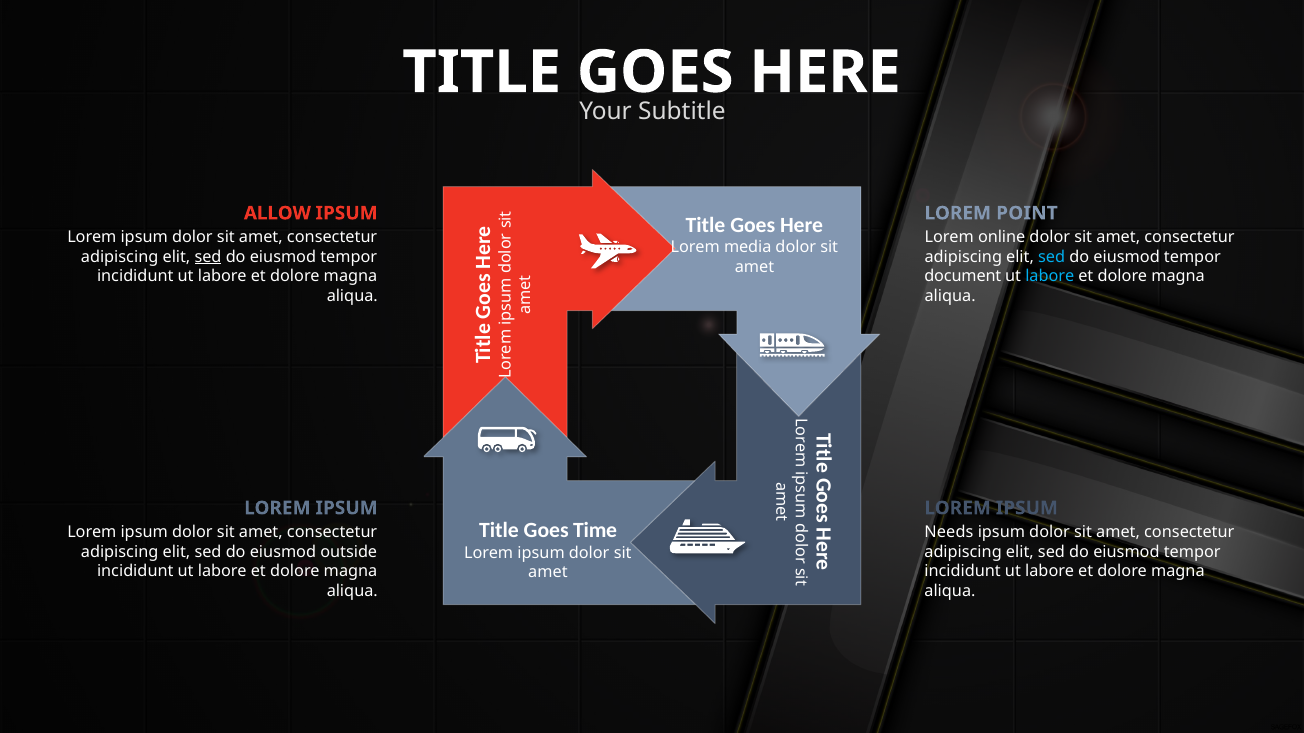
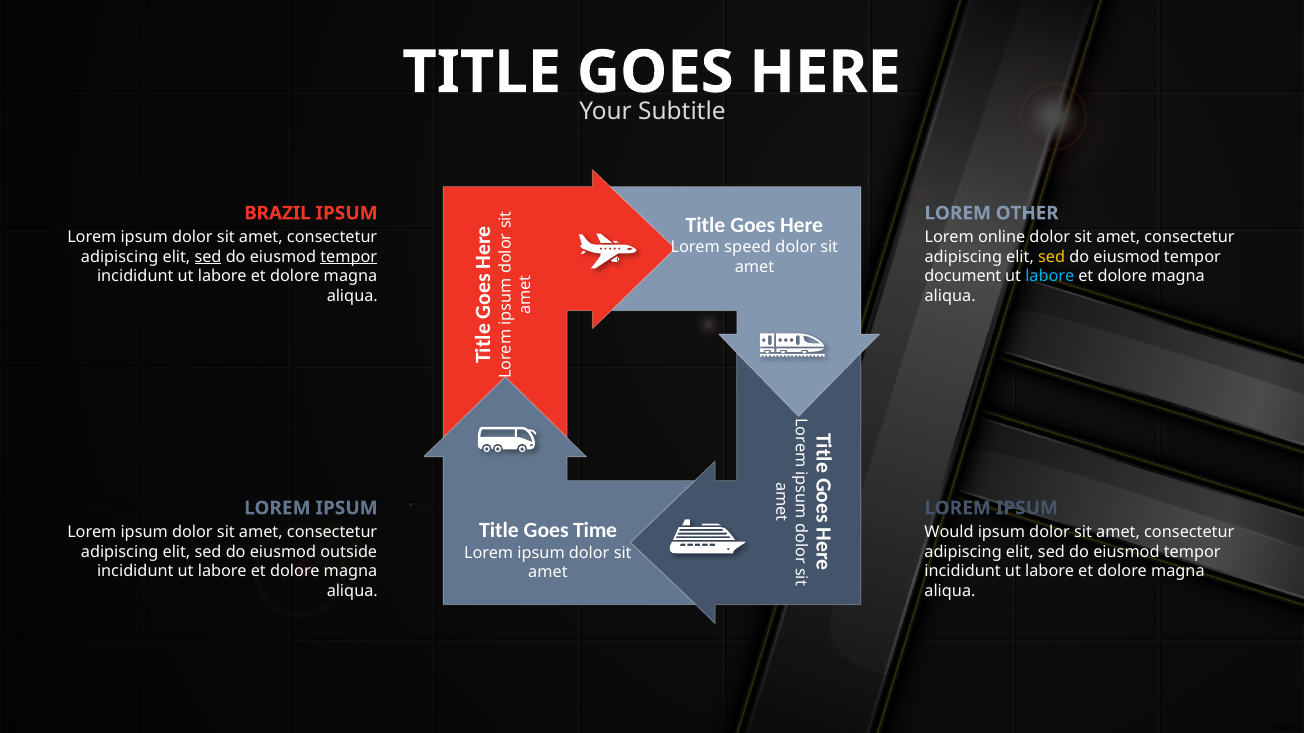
ALLOW: ALLOW -> BRAZIL
POINT: POINT -> OTHER
media: media -> speed
tempor at (349, 257) underline: none -> present
sed at (1052, 257) colour: light blue -> yellow
Needs: Needs -> Would
